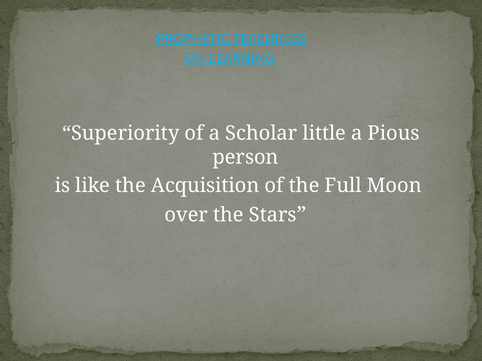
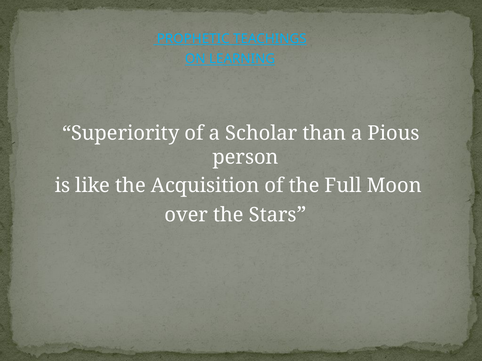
little: little -> than
